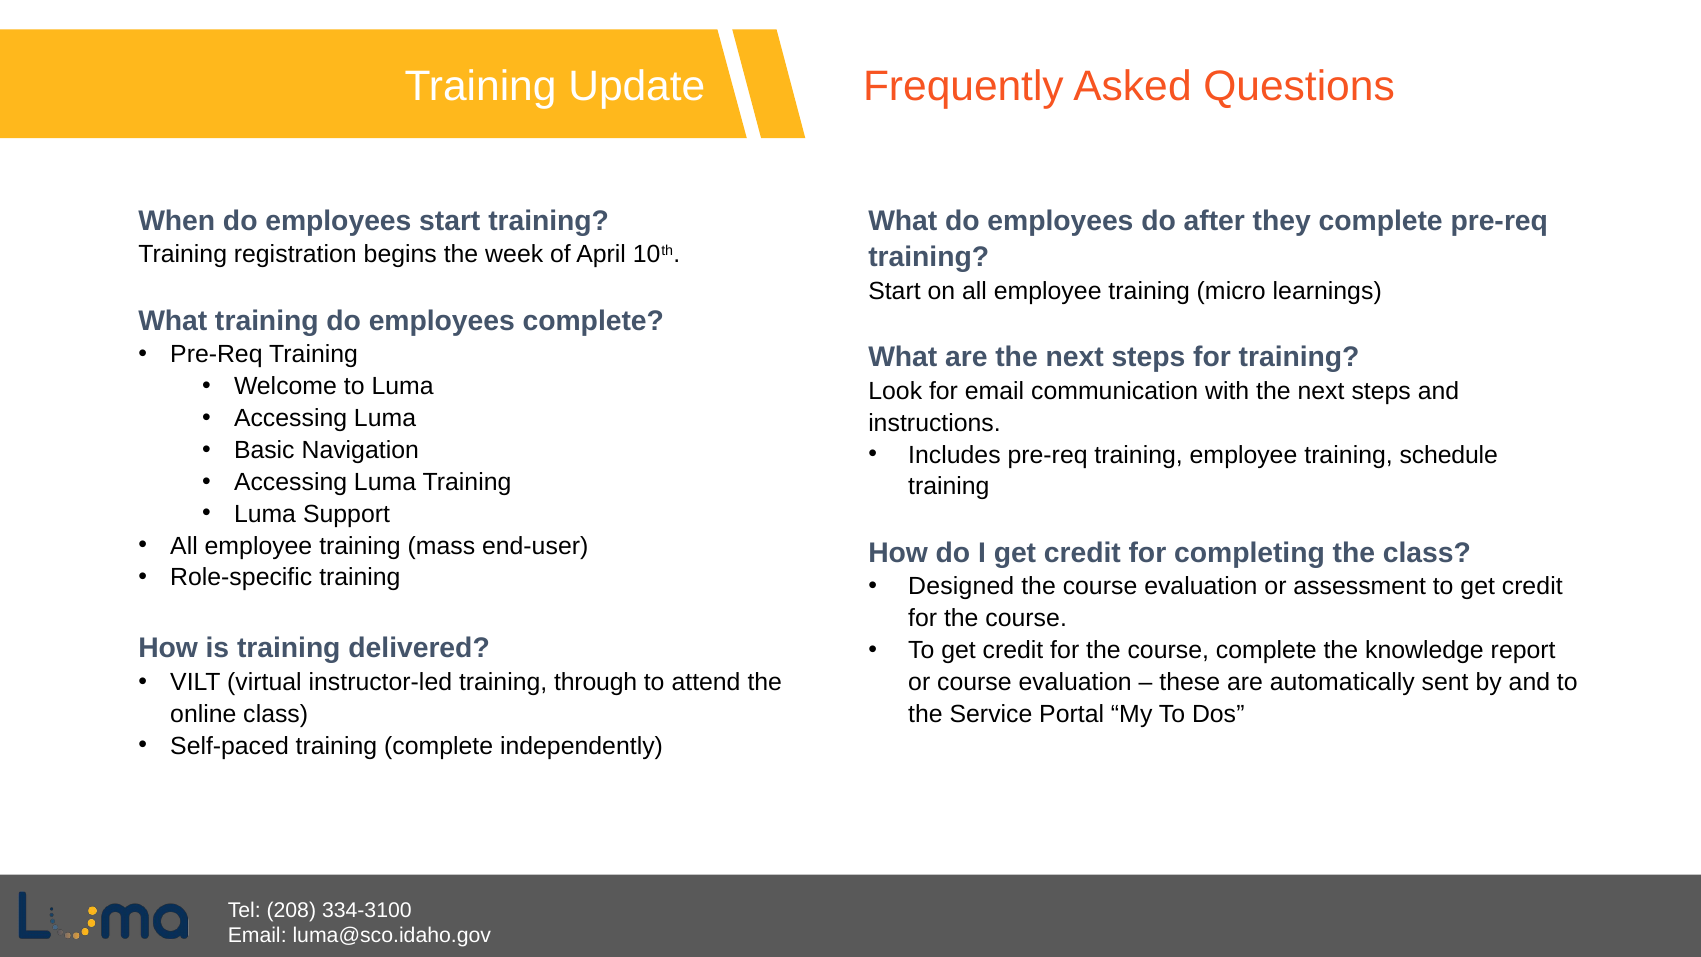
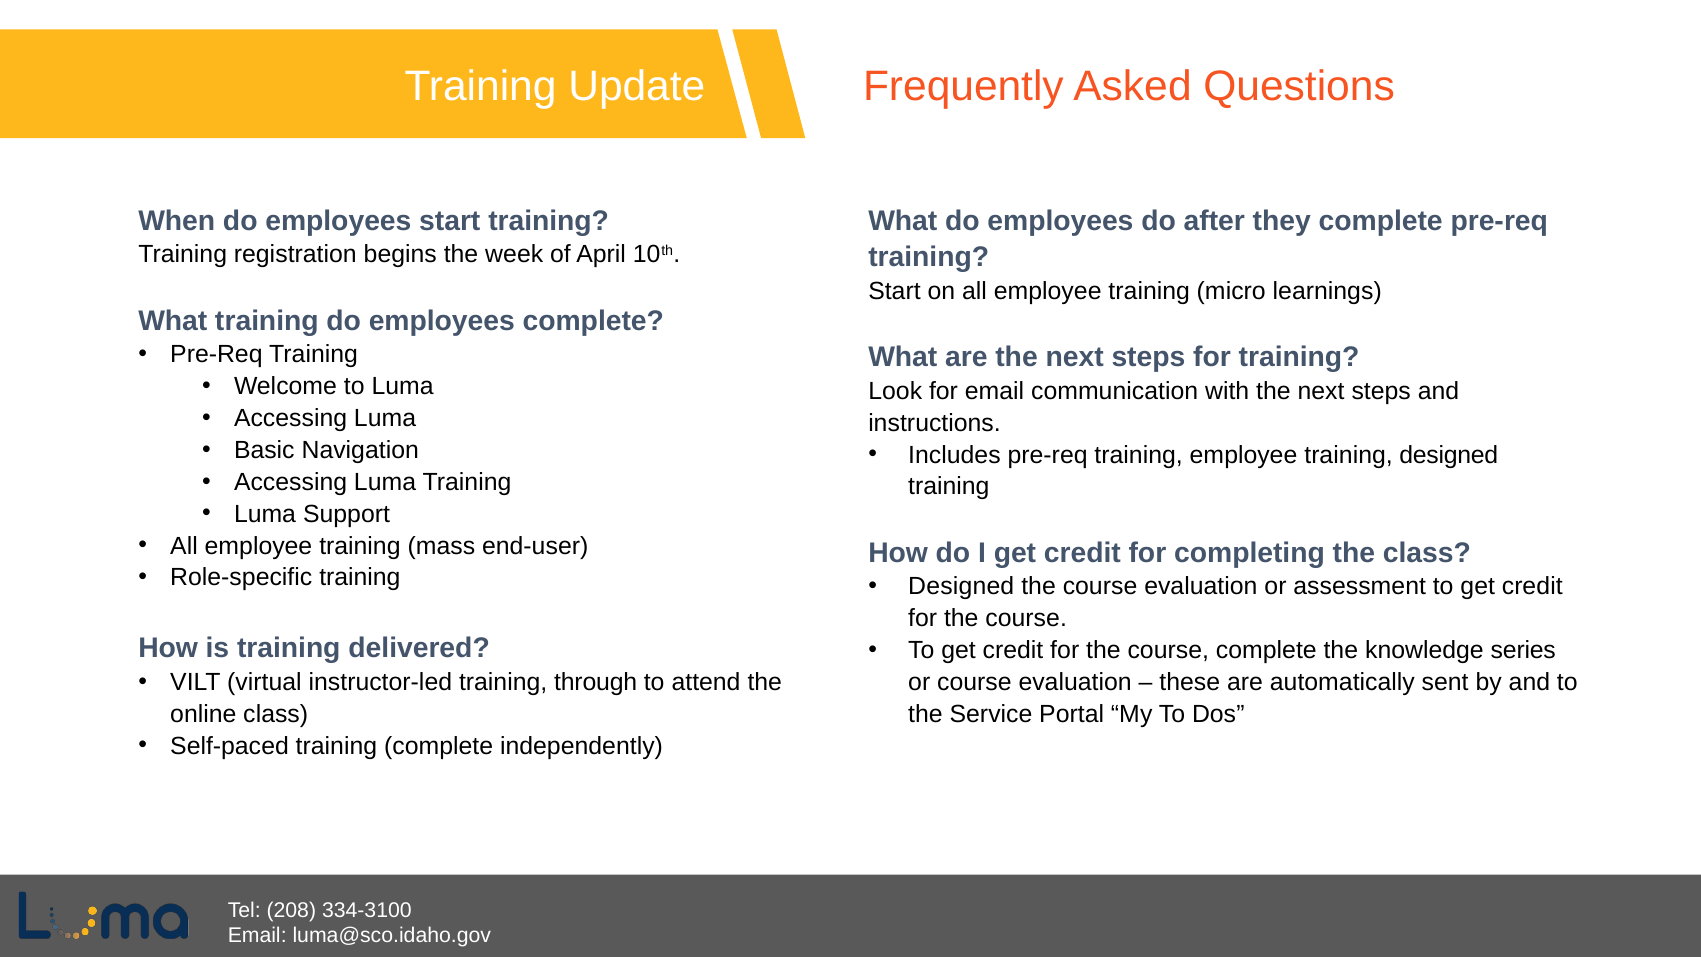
training schedule: schedule -> designed
report: report -> series
